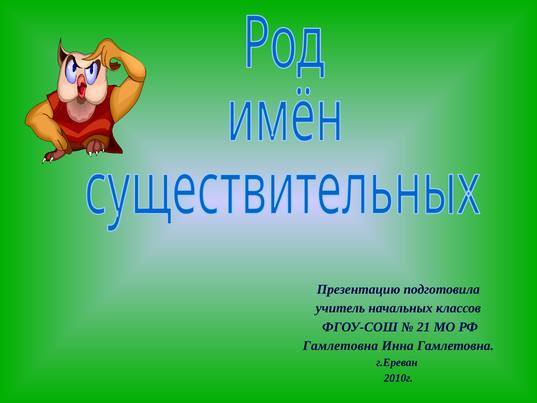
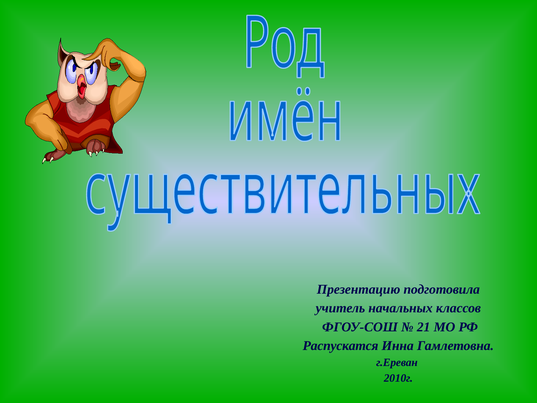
Гамлетовна at (340, 346): Гамлетовна -> Распускатся
